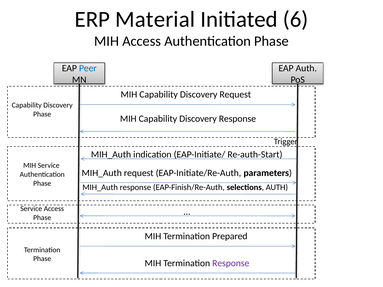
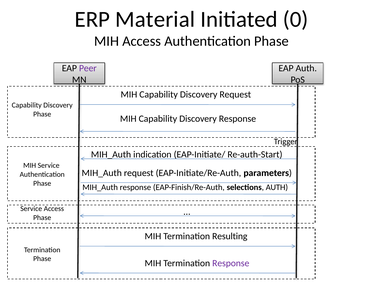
6: 6 -> 0
Peer colour: blue -> purple
Prepared: Prepared -> Resulting
